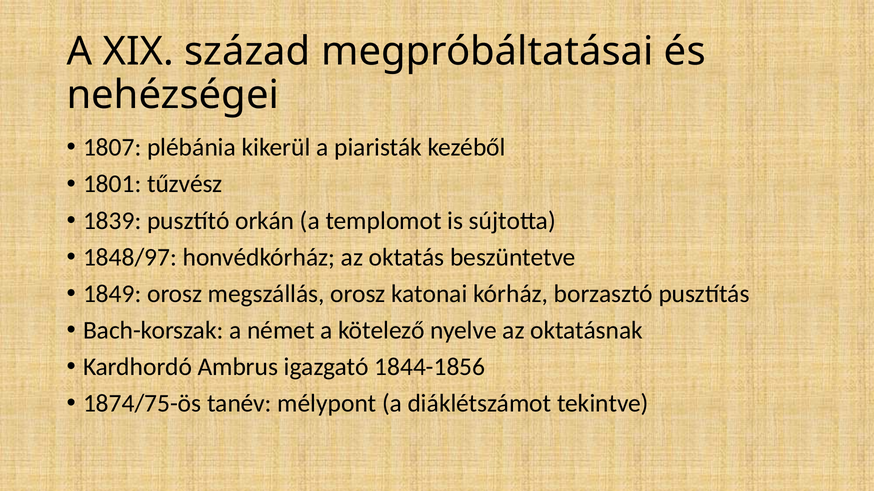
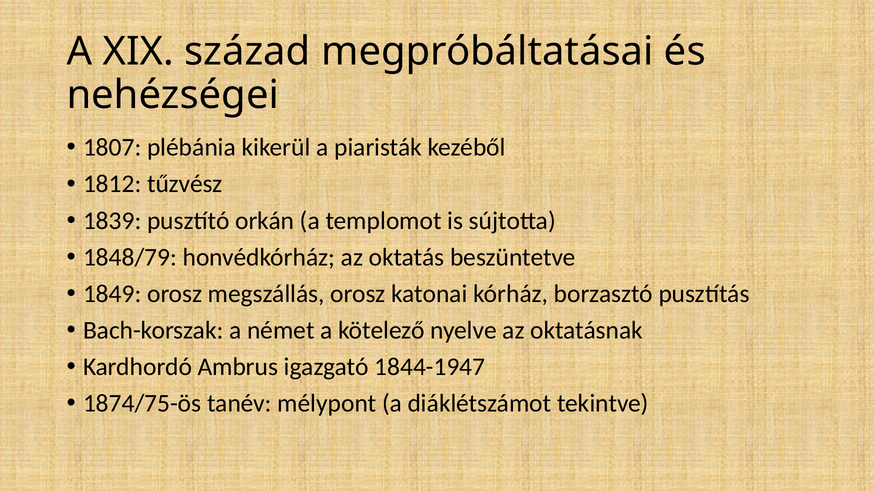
1801: 1801 -> 1812
1848/97: 1848/97 -> 1848/79
1844-1856: 1844-1856 -> 1844-1947
